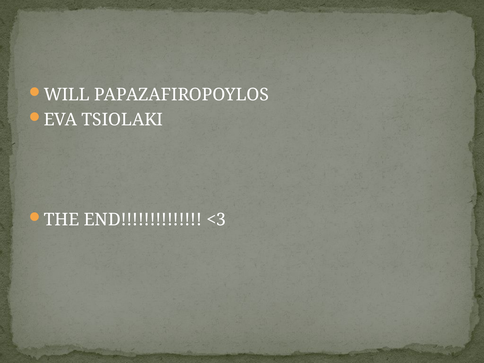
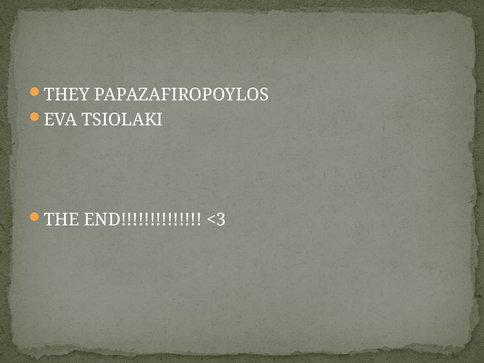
WILL: WILL -> THEY
